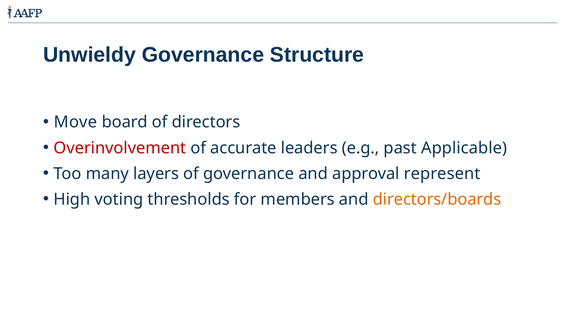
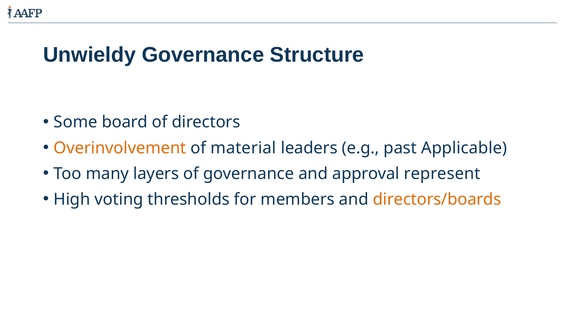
Move: Move -> Some
Overinvolvement colour: red -> orange
accurate: accurate -> material
